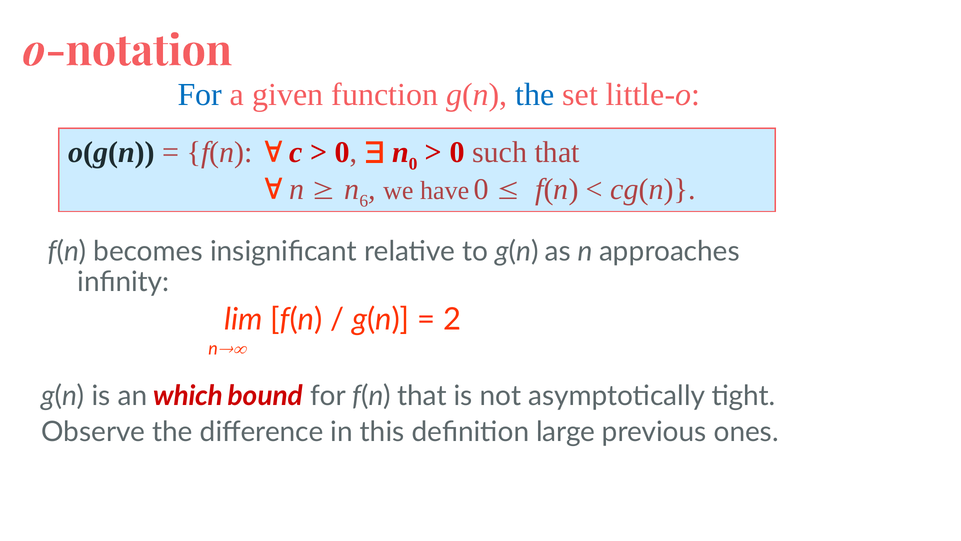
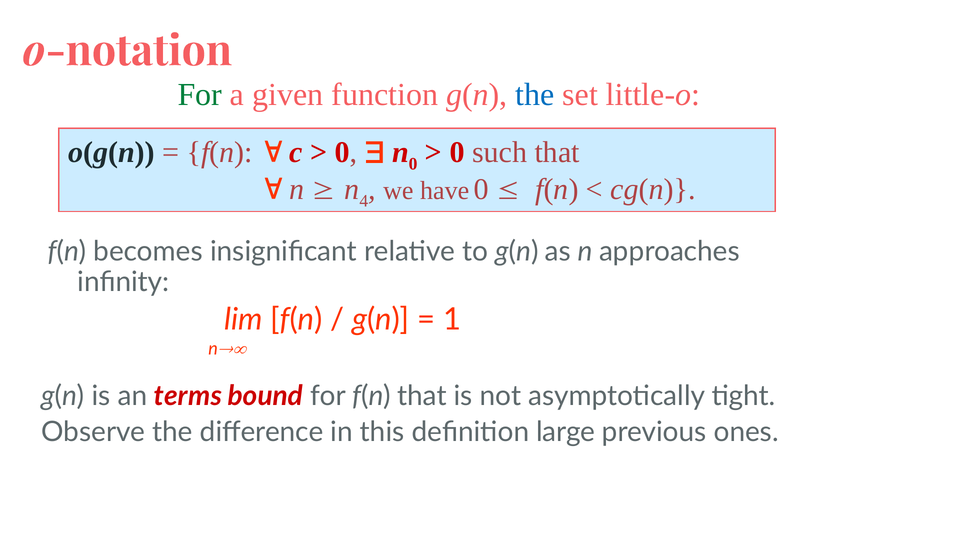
For at (200, 95) colour: blue -> green
6: 6 -> 4
2: 2 -> 1
which: which -> terms
